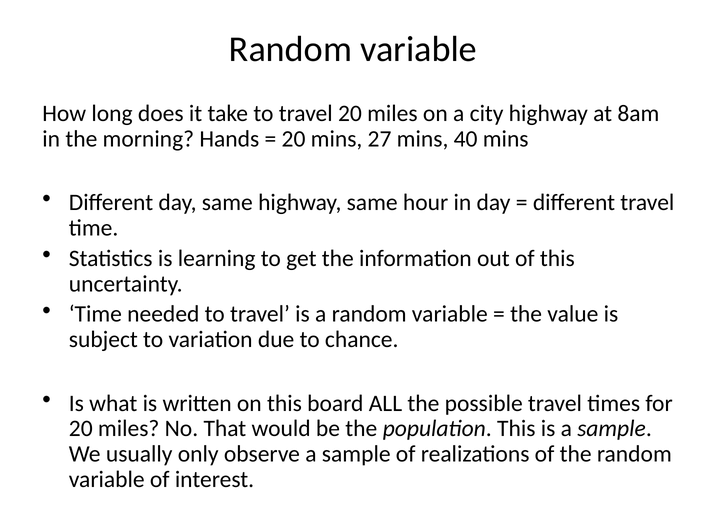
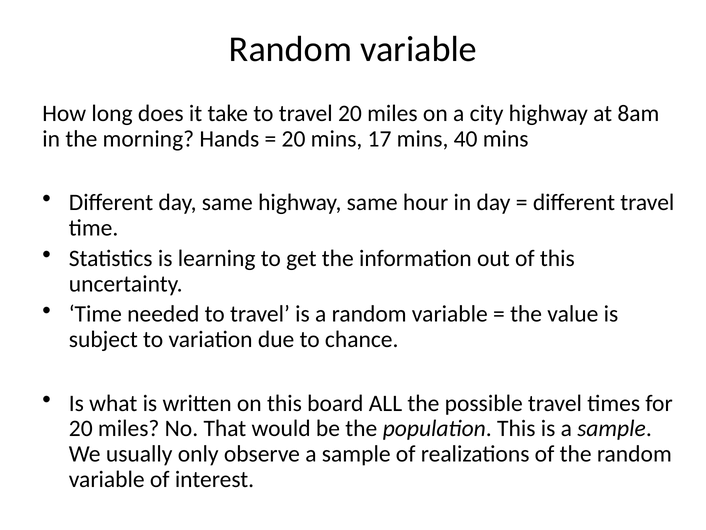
27: 27 -> 17
